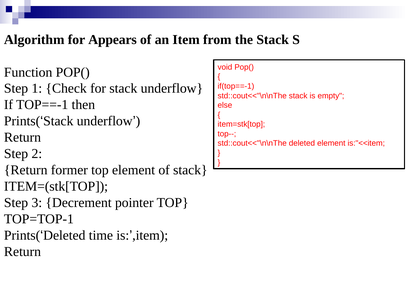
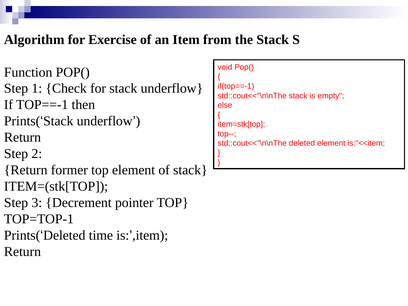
Appears: Appears -> Exercise
